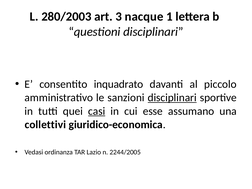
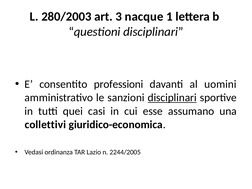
inquadrato: inquadrato -> professioni
piccolo: piccolo -> uomini
casi underline: present -> none
